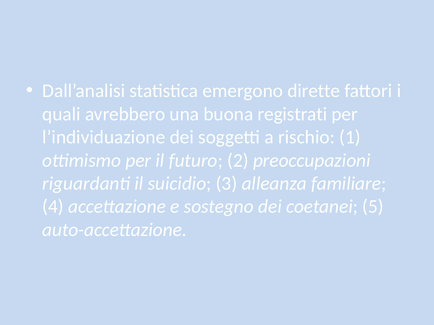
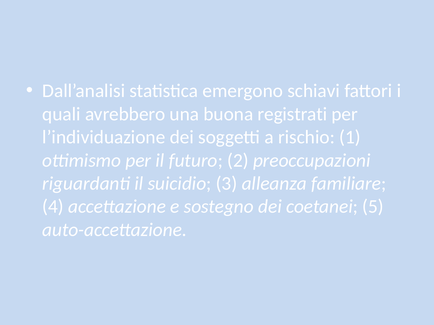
dirette: dirette -> schiavi
